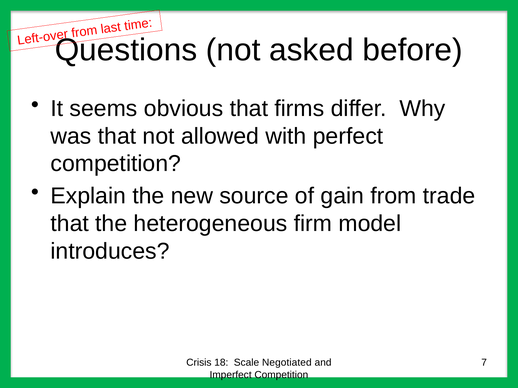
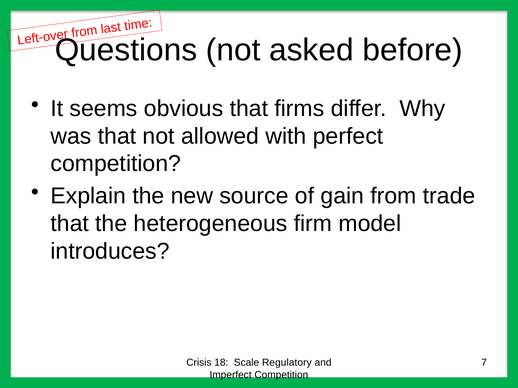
Negotiated: Negotiated -> Regulatory
